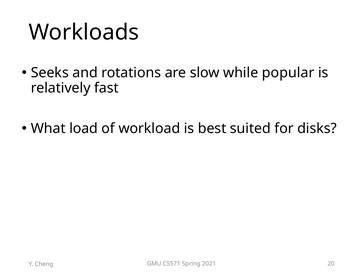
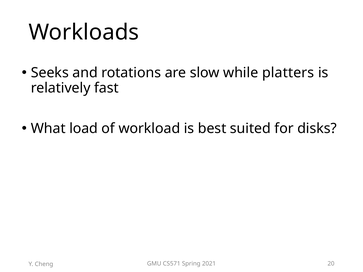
popular: popular -> platters
